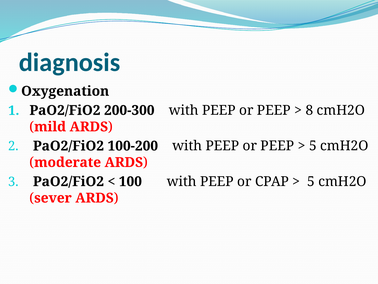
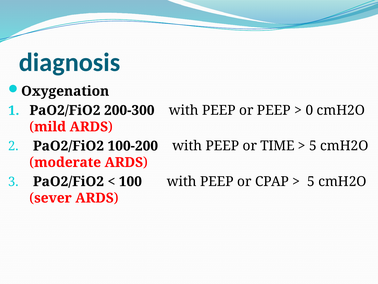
8: 8 -> 0
PEEP at (277, 146): PEEP -> TIME
